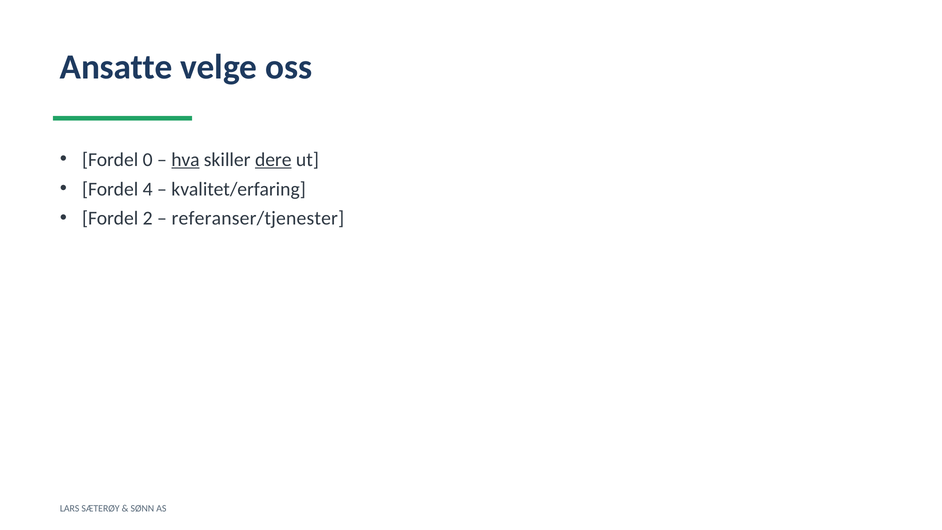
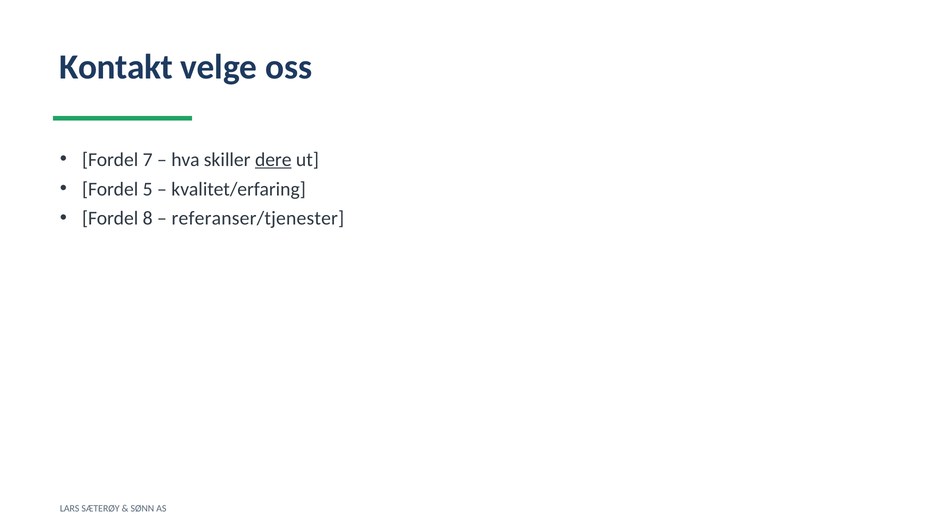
Ansatte: Ansatte -> Kontakt
0: 0 -> 7
hva underline: present -> none
4: 4 -> 5
2: 2 -> 8
